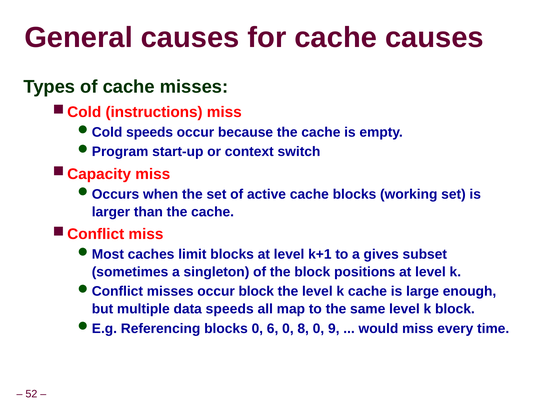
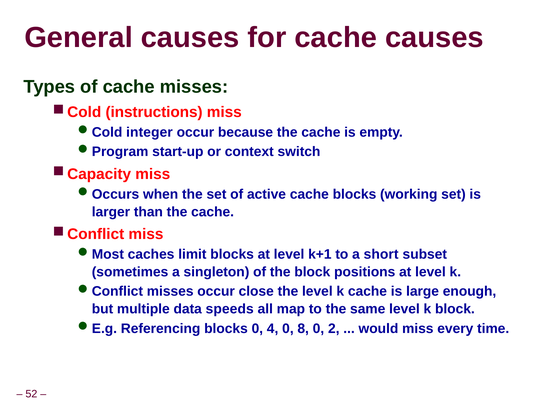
speeds at (150, 132): speeds -> integer
gives: gives -> short
occur block: block -> close
6: 6 -> 4
9: 9 -> 2
